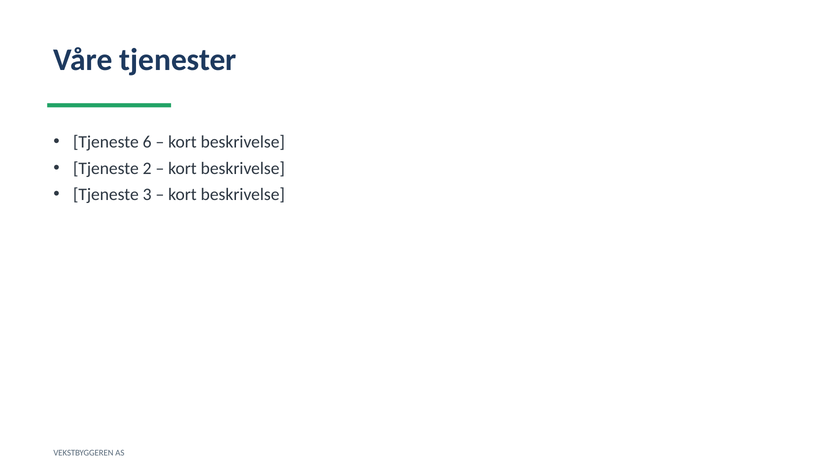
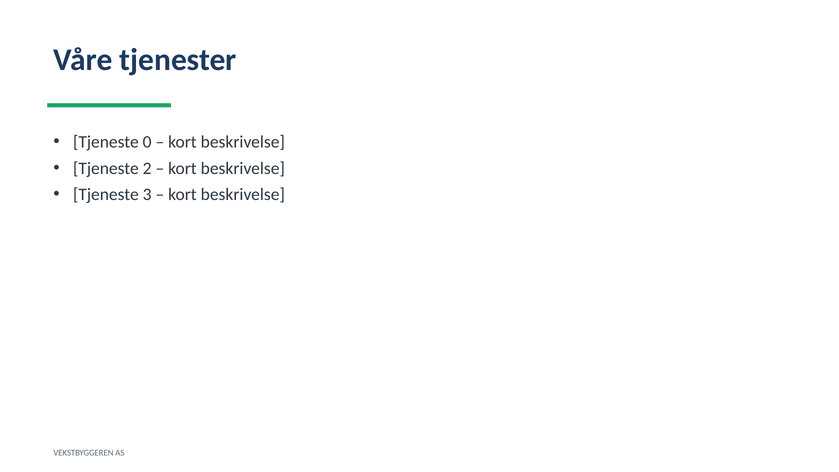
6: 6 -> 0
